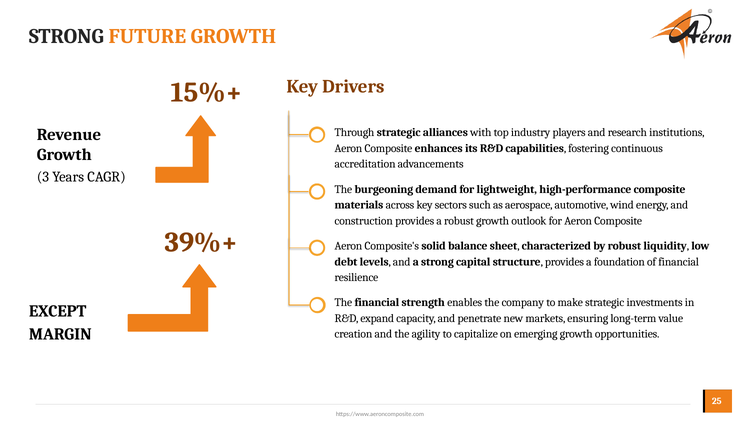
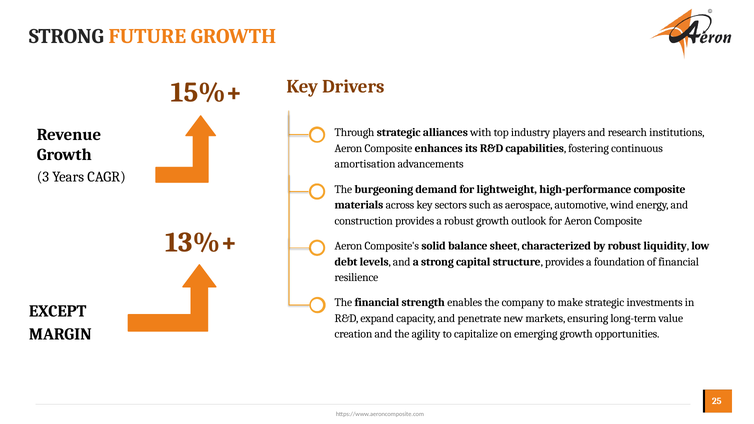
accreditation: accreditation -> amortisation
39%+: 39%+ -> 13%+
